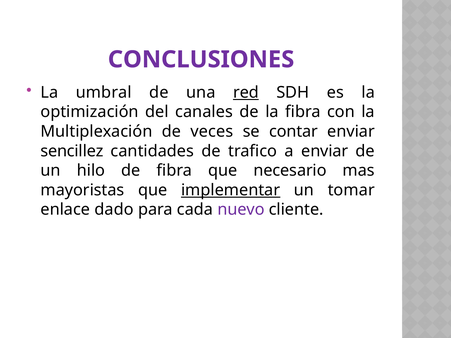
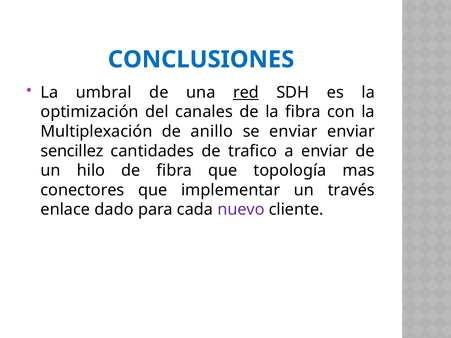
CONCLUSIONES colour: purple -> blue
veces: veces -> anillo
se contar: contar -> enviar
necesario: necesario -> topología
mayoristas: mayoristas -> conectores
implementar underline: present -> none
tomar: tomar -> través
